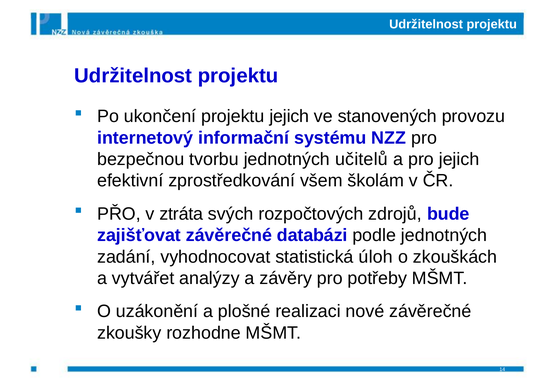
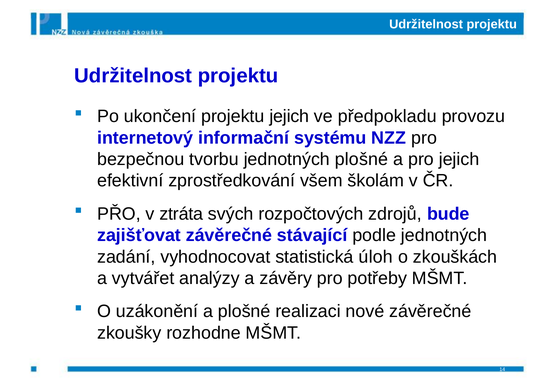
stanovených: stanovených -> předpokladu
jednotných učitelů: učitelů -> plošné
databázi: databázi -> stávající
